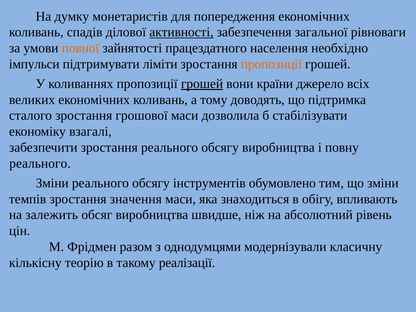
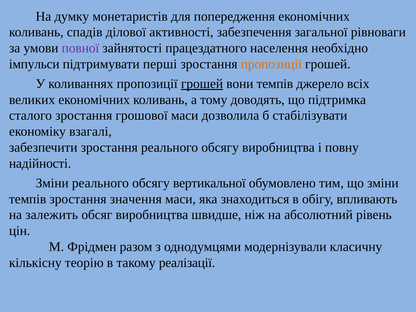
активності underline: present -> none
повної colour: orange -> purple
ліміти: ліміти -> перші
вони країни: країни -> темпів
реального at (40, 163): реального -> надійності
інструментів: інструментів -> вертикальної
